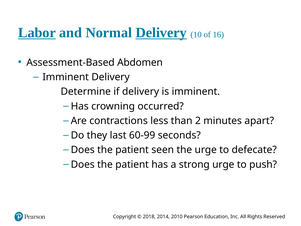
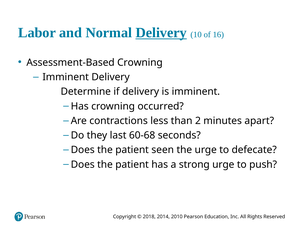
Labor underline: present -> none
Assessment-Based Abdomen: Abdomen -> Crowning
60-99: 60-99 -> 60-68
